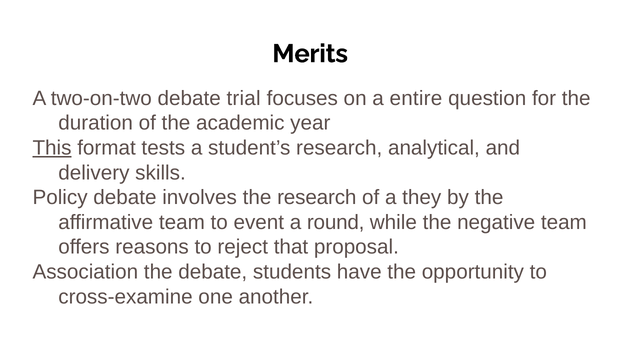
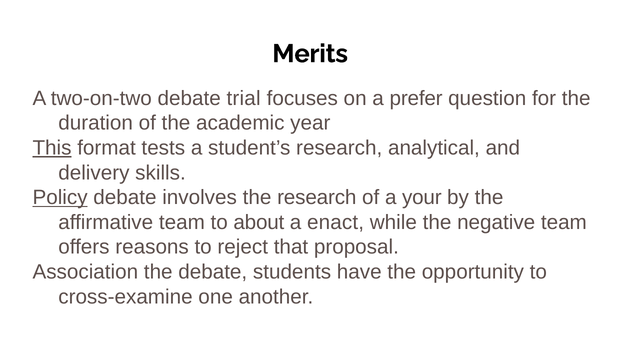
entire: entire -> prefer
Policy underline: none -> present
they: they -> your
event: event -> about
round: round -> enact
